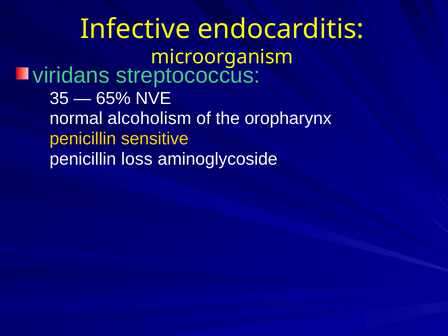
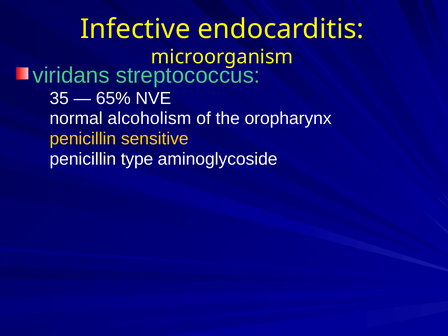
loss: loss -> type
